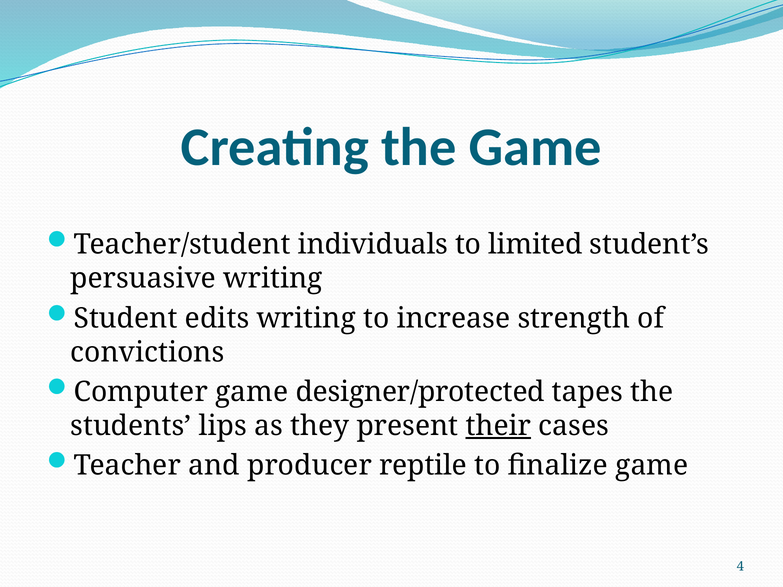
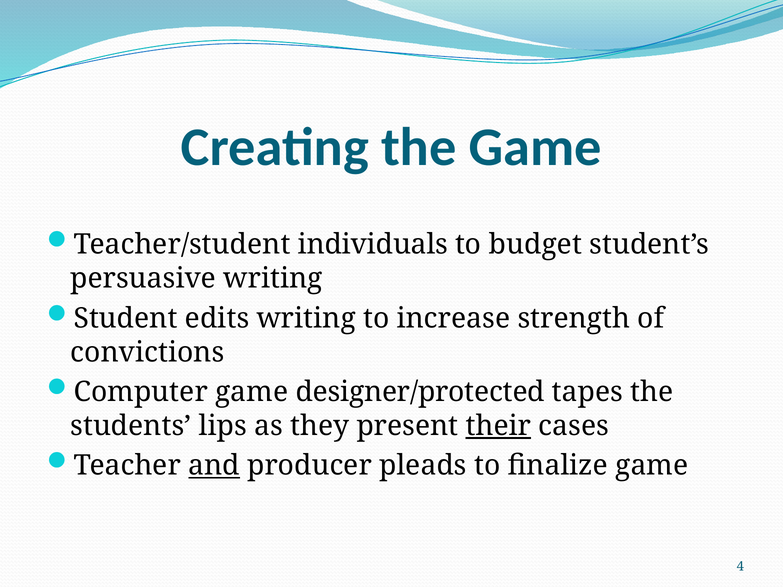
limited: limited -> budget
and underline: none -> present
reptile: reptile -> pleads
